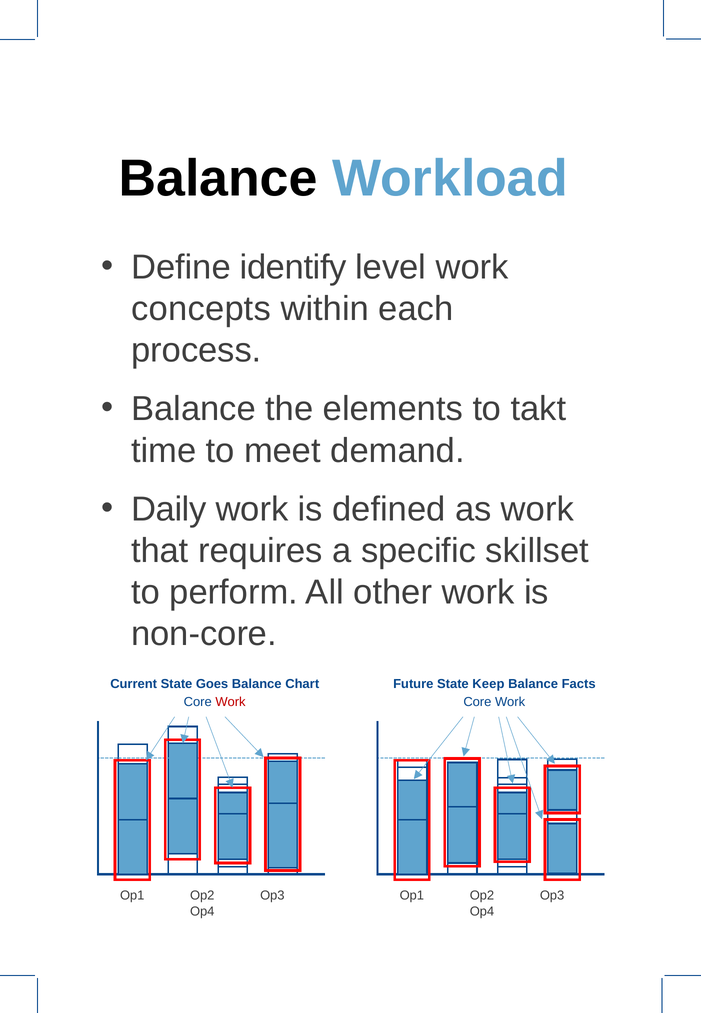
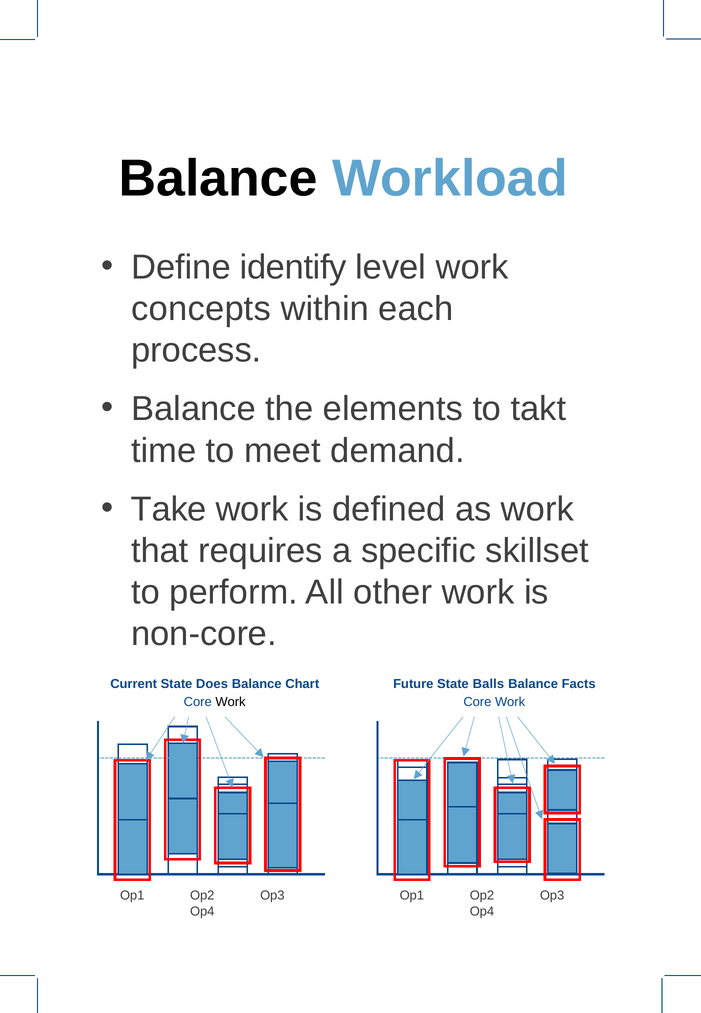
Daily: Daily -> Take
Goes: Goes -> Does
Keep: Keep -> Balls
Work at (230, 701) colour: red -> black
